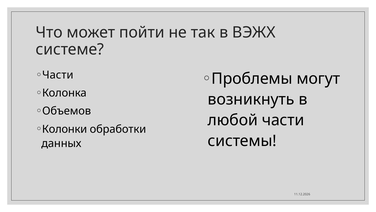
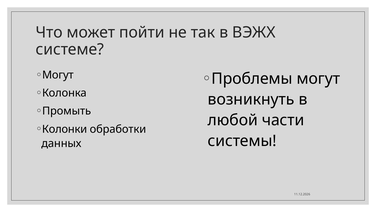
Части at (58, 75): Части -> Могут
Объемов: Объемов -> Промыть
